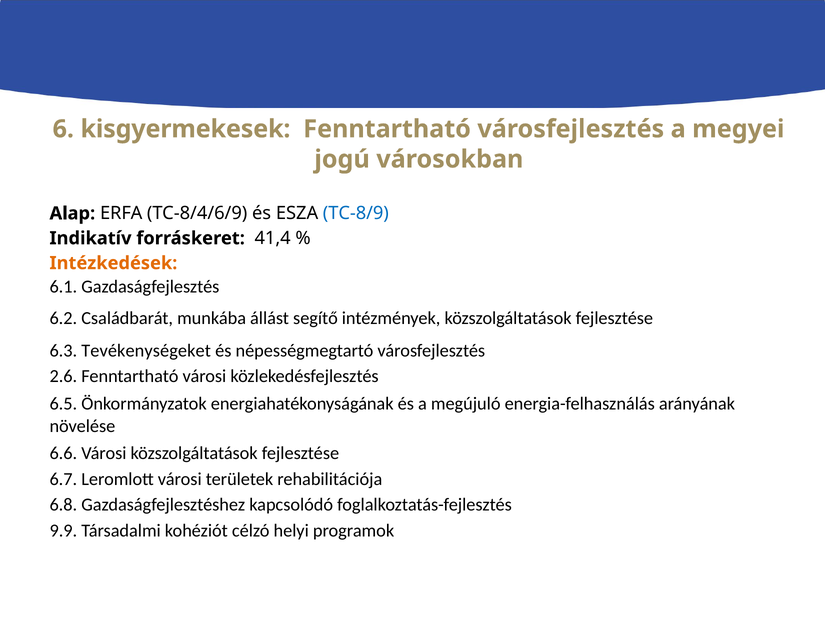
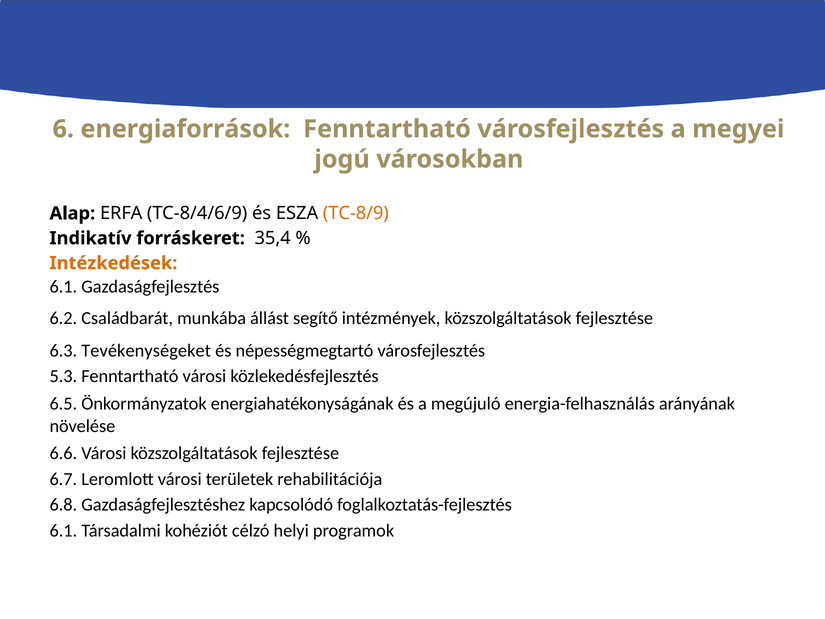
kisgyermekesek: kisgyermekesek -> energiaforrások
TC-8/9 colour: blue -> orange
41,4: 41,4 -> 35,4
2.6: 2.6 -> 5.3
9.9 at (63, 530): 9.9 -> 6.1
